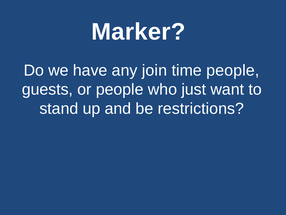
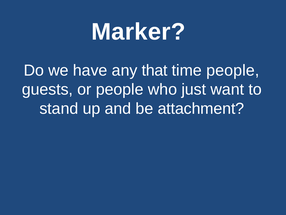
join: join -> that
restrictions: restrictions -> attachment
